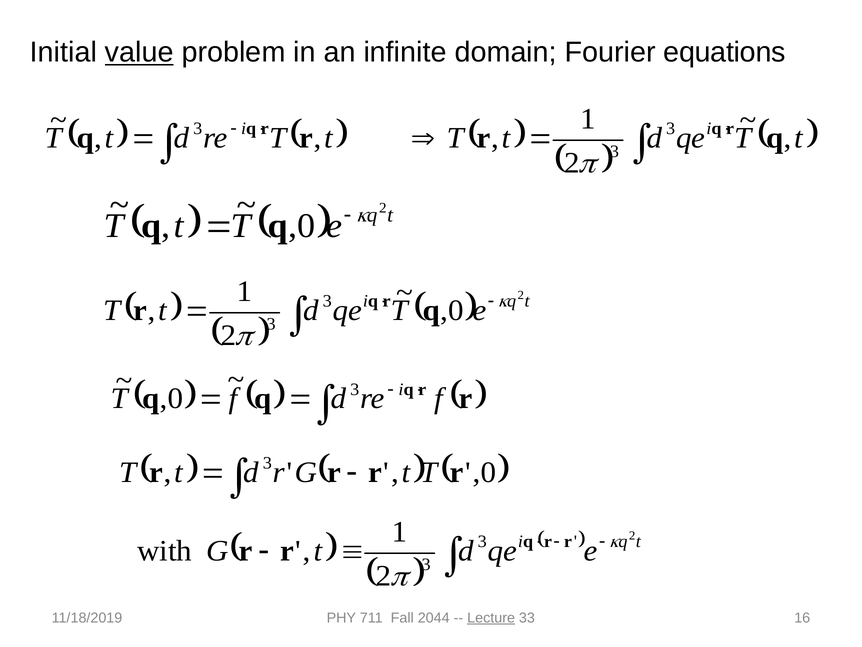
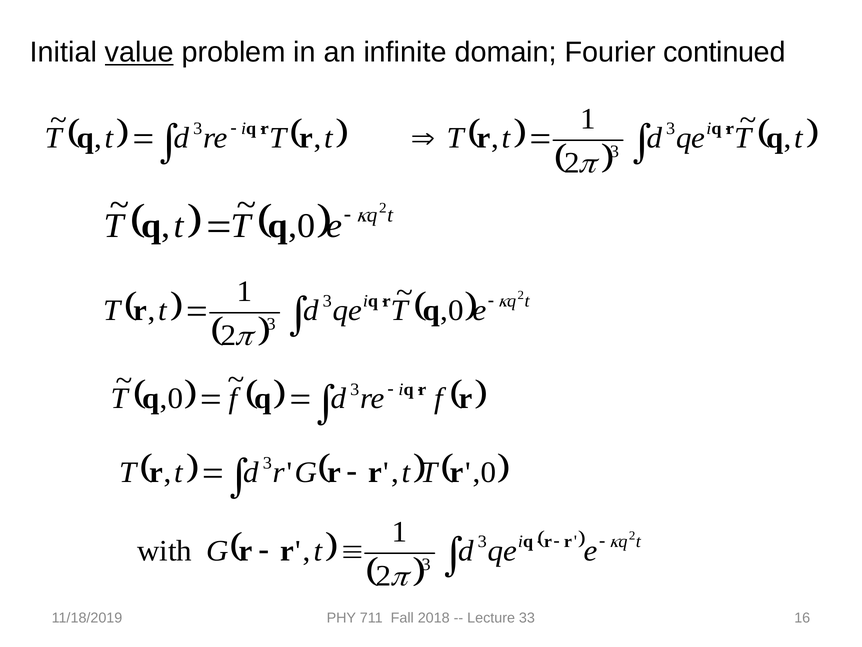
equations: equations -> continued
2044: 2044 -> 2018
Lecture underline: present -> none
